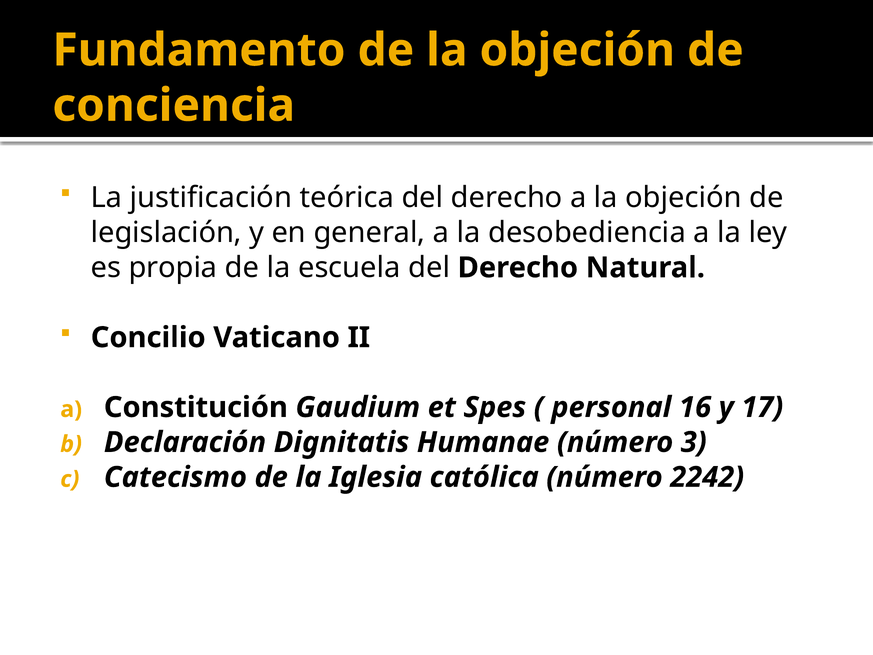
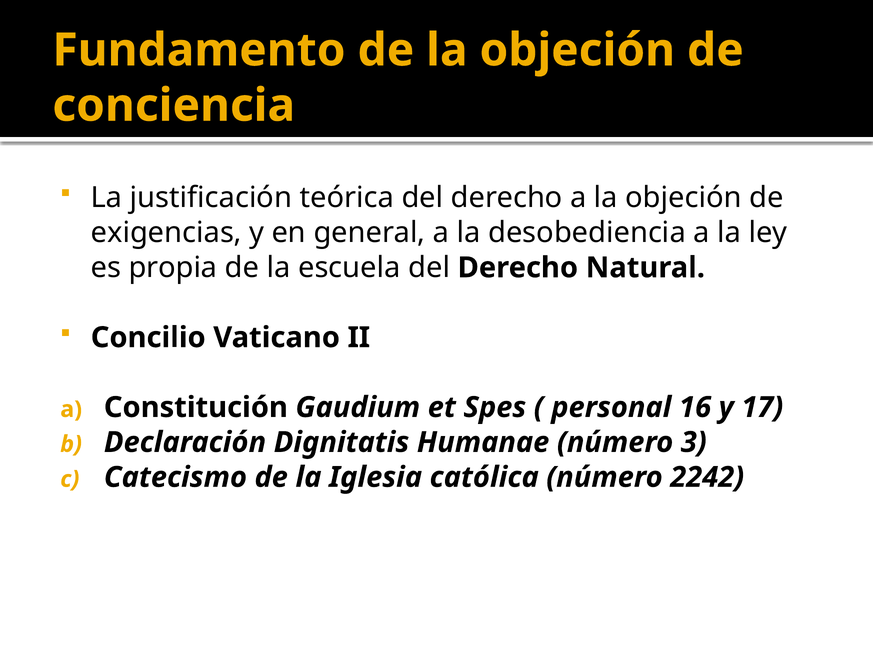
legislación: legislación -> exigencias
